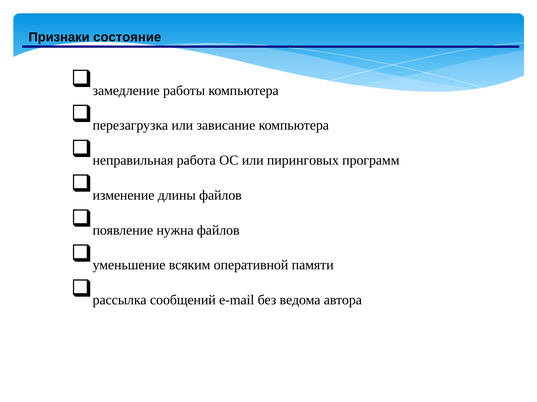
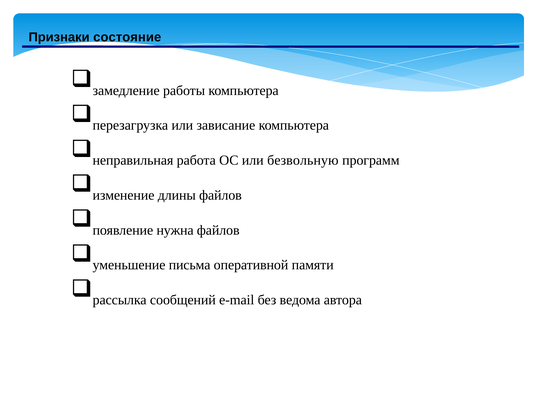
пиринговых: пиринговых -> безвольную
всяким: всяким -> письма
